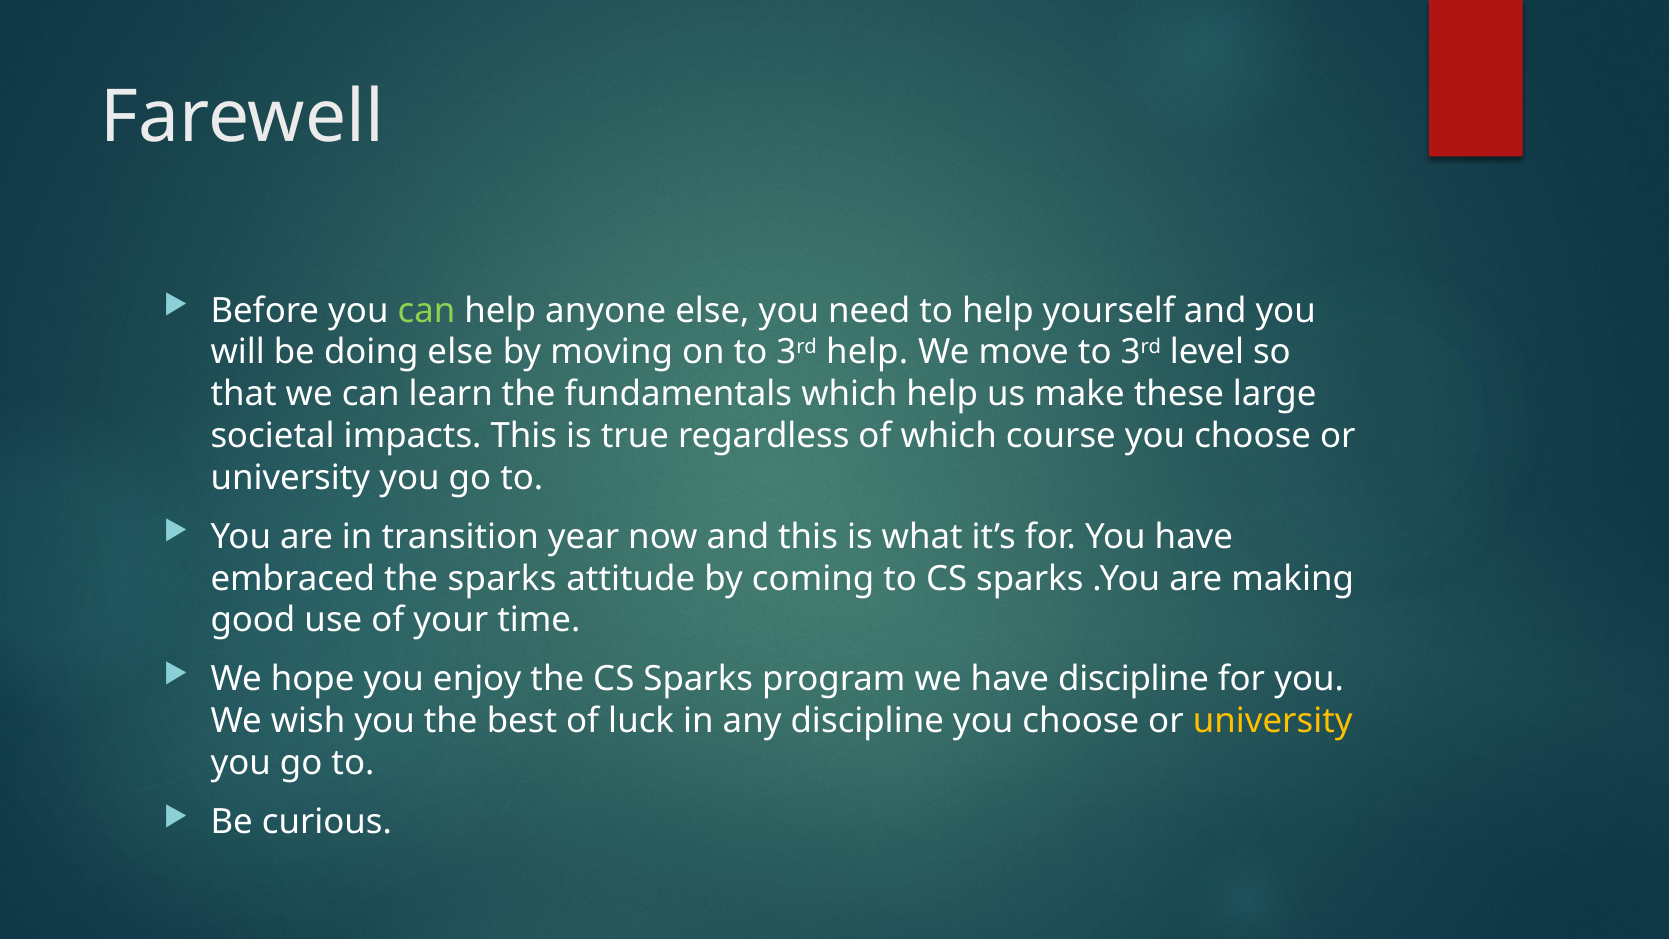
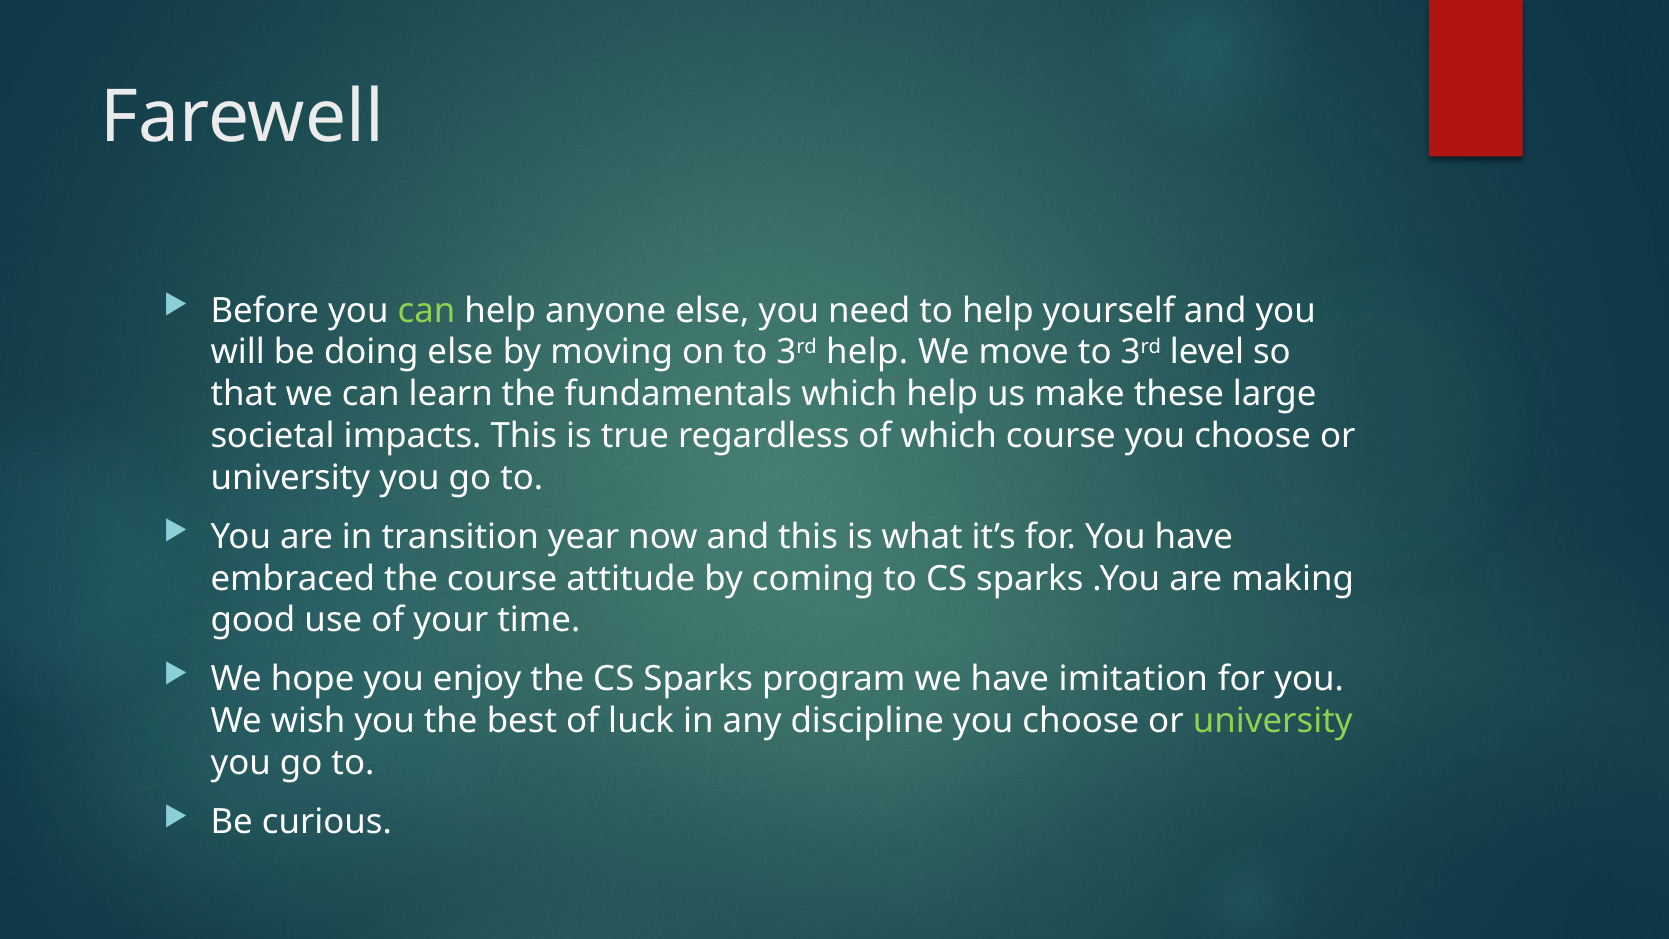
the sparks: sparks -> course
have discipline: discipline -> imitation
university at (1273, 721) colour: yellow -> light green
